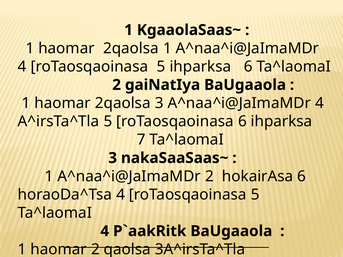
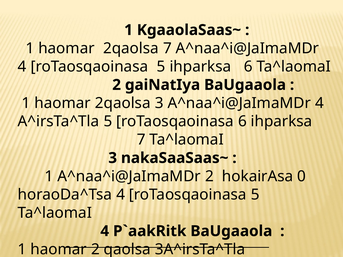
2qaolsa 1: 1 -> 7
hokairAsa 6: 6 -> 0
